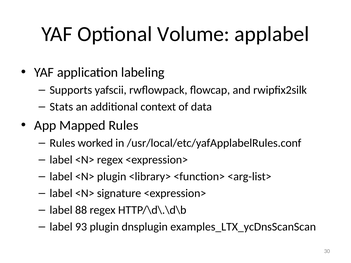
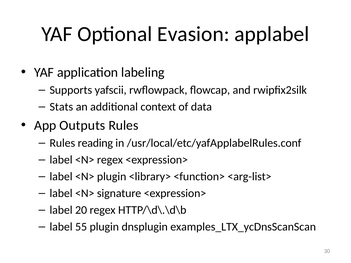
Volume: Volume -> Evasion
Mapped: Mapped -> Outputs
worked: worked -> reading
88: 88 -> 20
93: 93 -> 55
